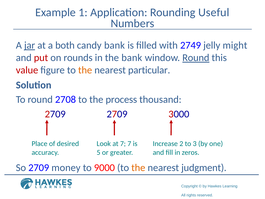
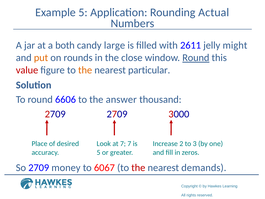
Example 1: 1 -> 5
Useful: Useful -> Actual
jar underline: present -> none
candy bank: bank -> large
2749: 2749 -> 2611
put colour: red -> orange
the bank: bank -> close
2708: 2708 -> 6606
process: process -> answer
9000: 9000 -> 6067
the at (138, 167) colour: orange -> red
judgment: judgment -> demands
